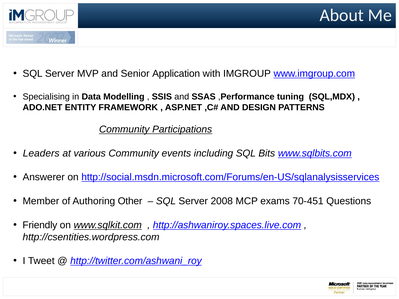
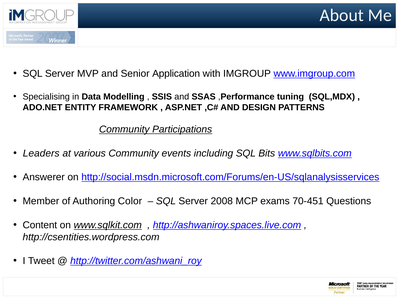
Other: Other -> Color
Friendly: Friendly -> Content
